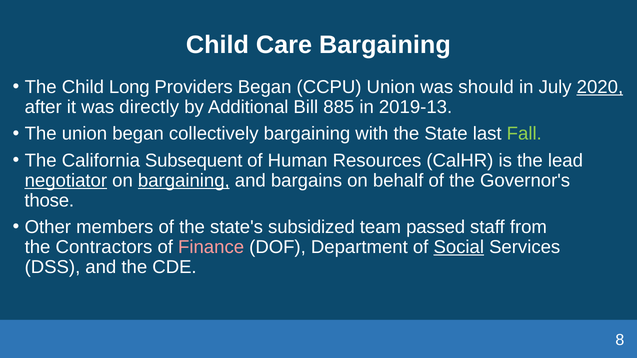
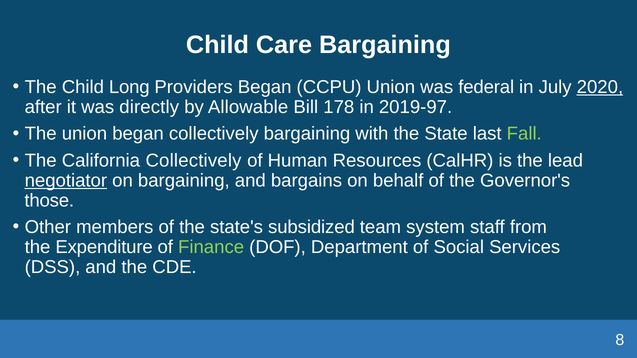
should: should -> federal
Additional: Additional -> Allowable
885: 885 -> 178
2019-13: 2019-13 -> 2019-97
California Subsequent: Subsequent -> Collectively
bargaining at (184, 181) underline: present -> none
passed: passed -> system
Contractors: Contractors -> Expenditure
Finance colour: pink -> light green
Social underline: present -> none
